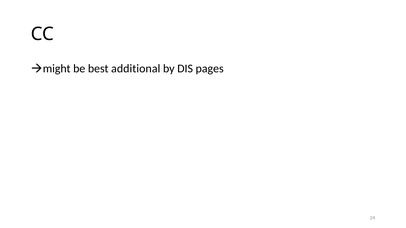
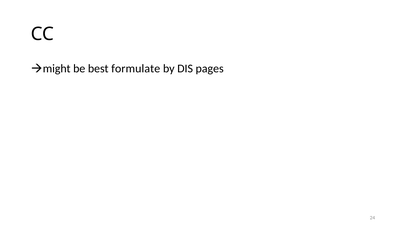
additional: additional -> formulate
